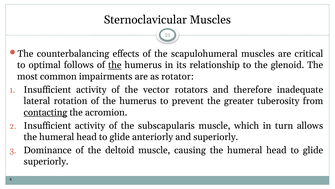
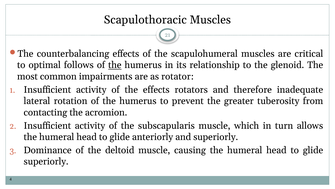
Sternoclavicular: Sternoclavicular -> Scapulothoracic
the vector: vector -> effects
contacting underline: present -> none
